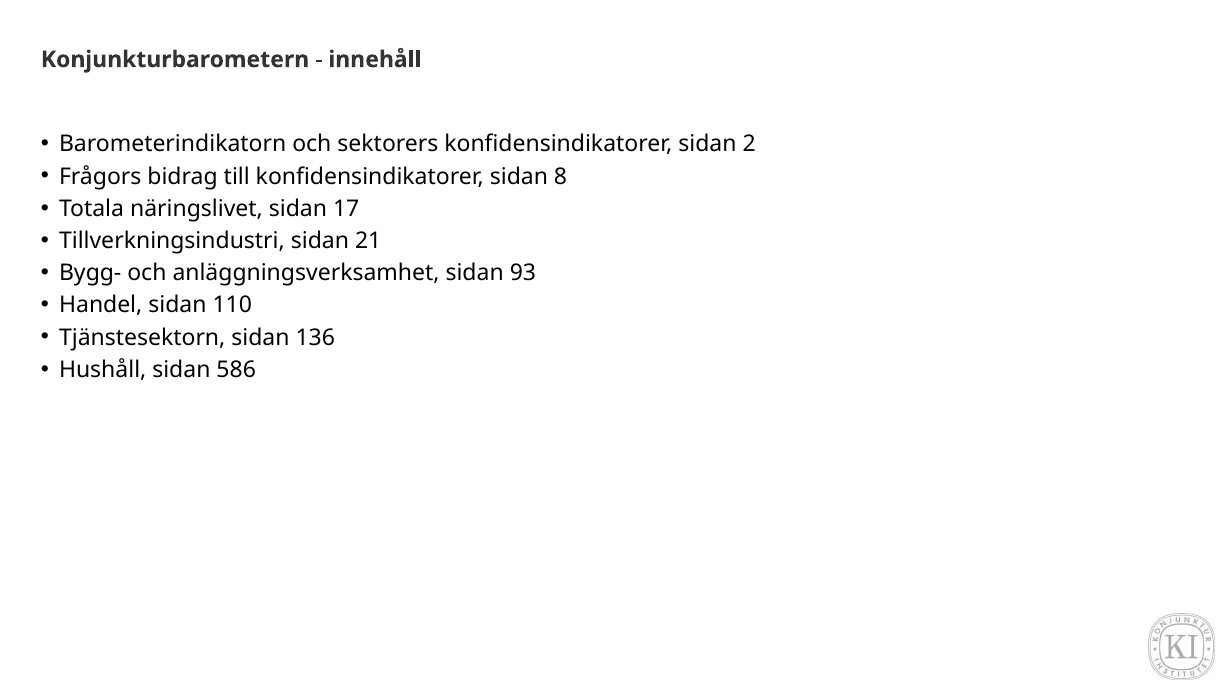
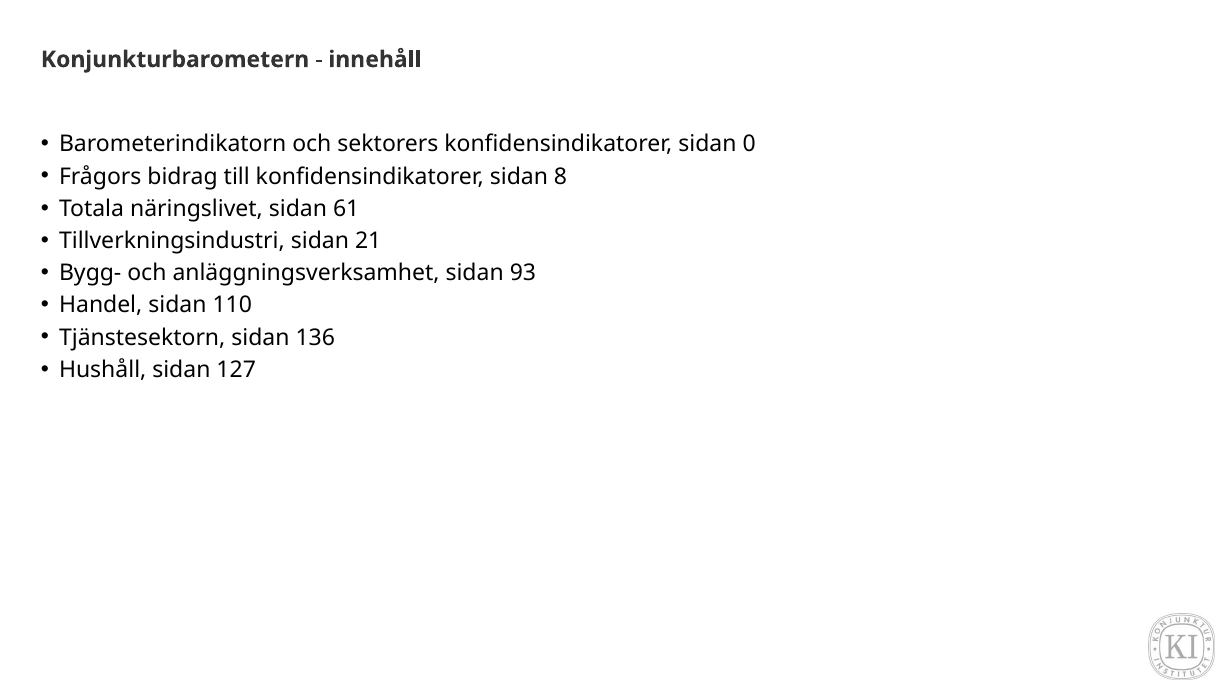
2: 2 -> 0
17: 17 -> 61
586: 586 -> 127
